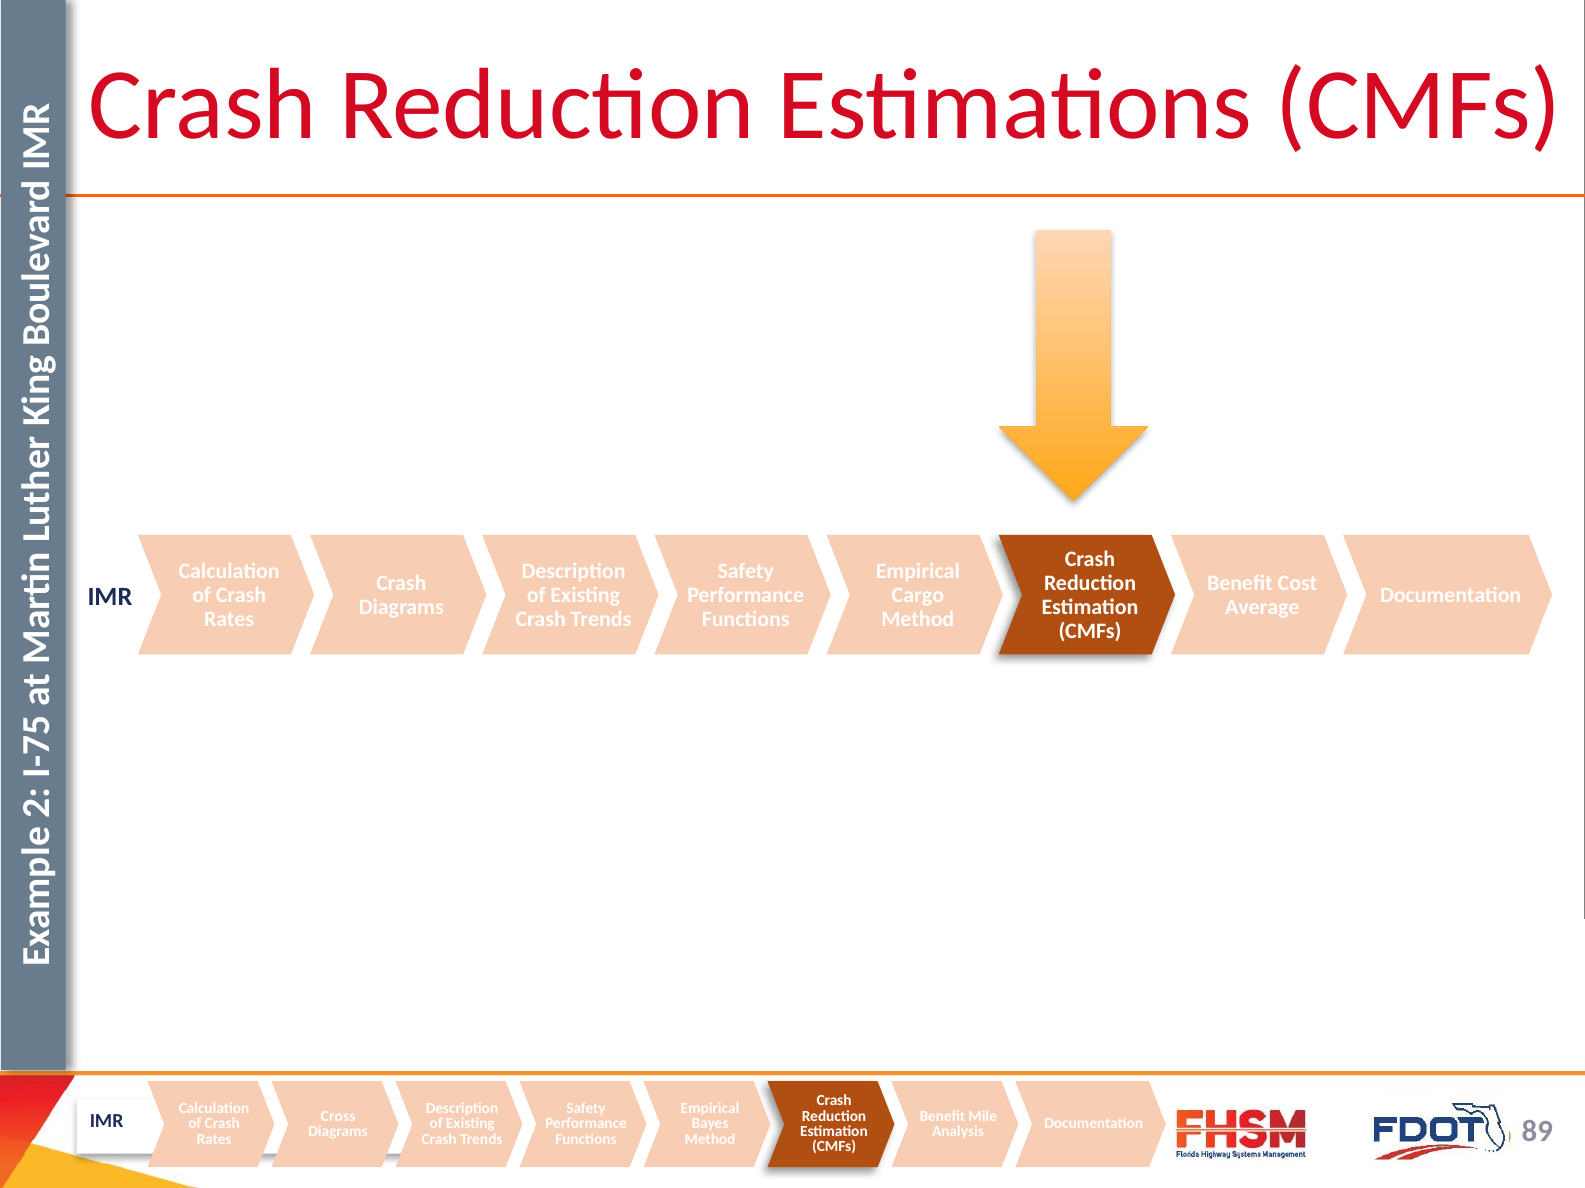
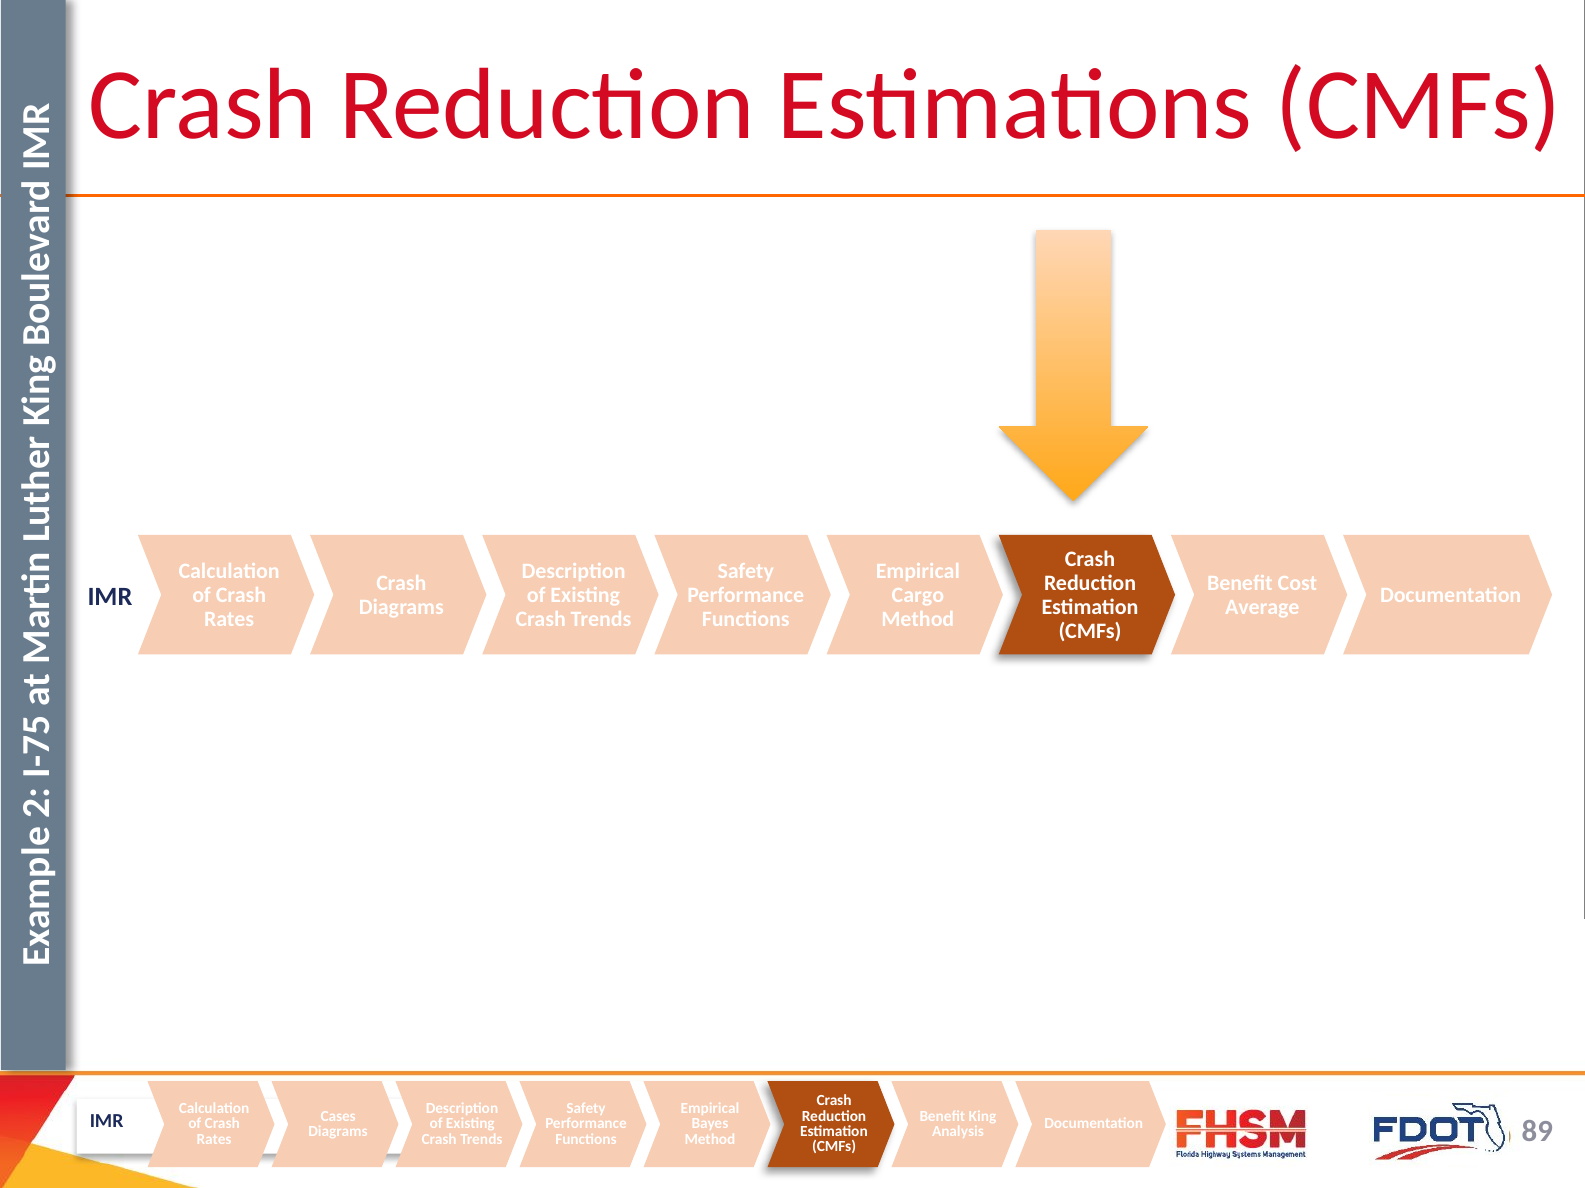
Cross: Cross -> Cases
Mile: Mile -> King
